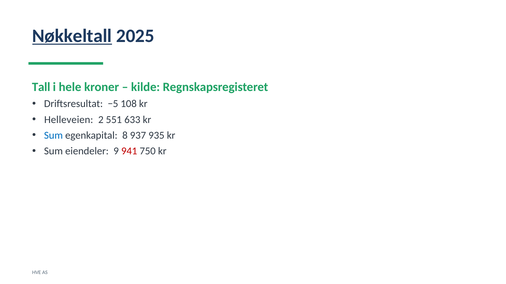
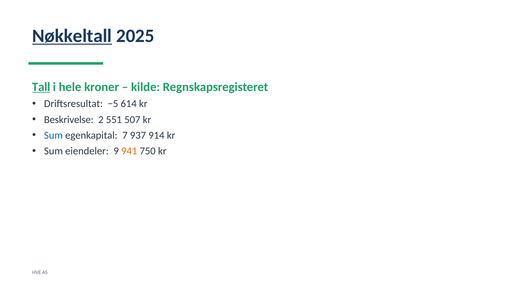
Tall underline: none -> present
108: 108 -> 614
Helleveien: Helleveien -> Beskrivelse
633: 633 -> 507
8: 8 -> 7
935: 935 -> 914
941 colour: red -> orange
